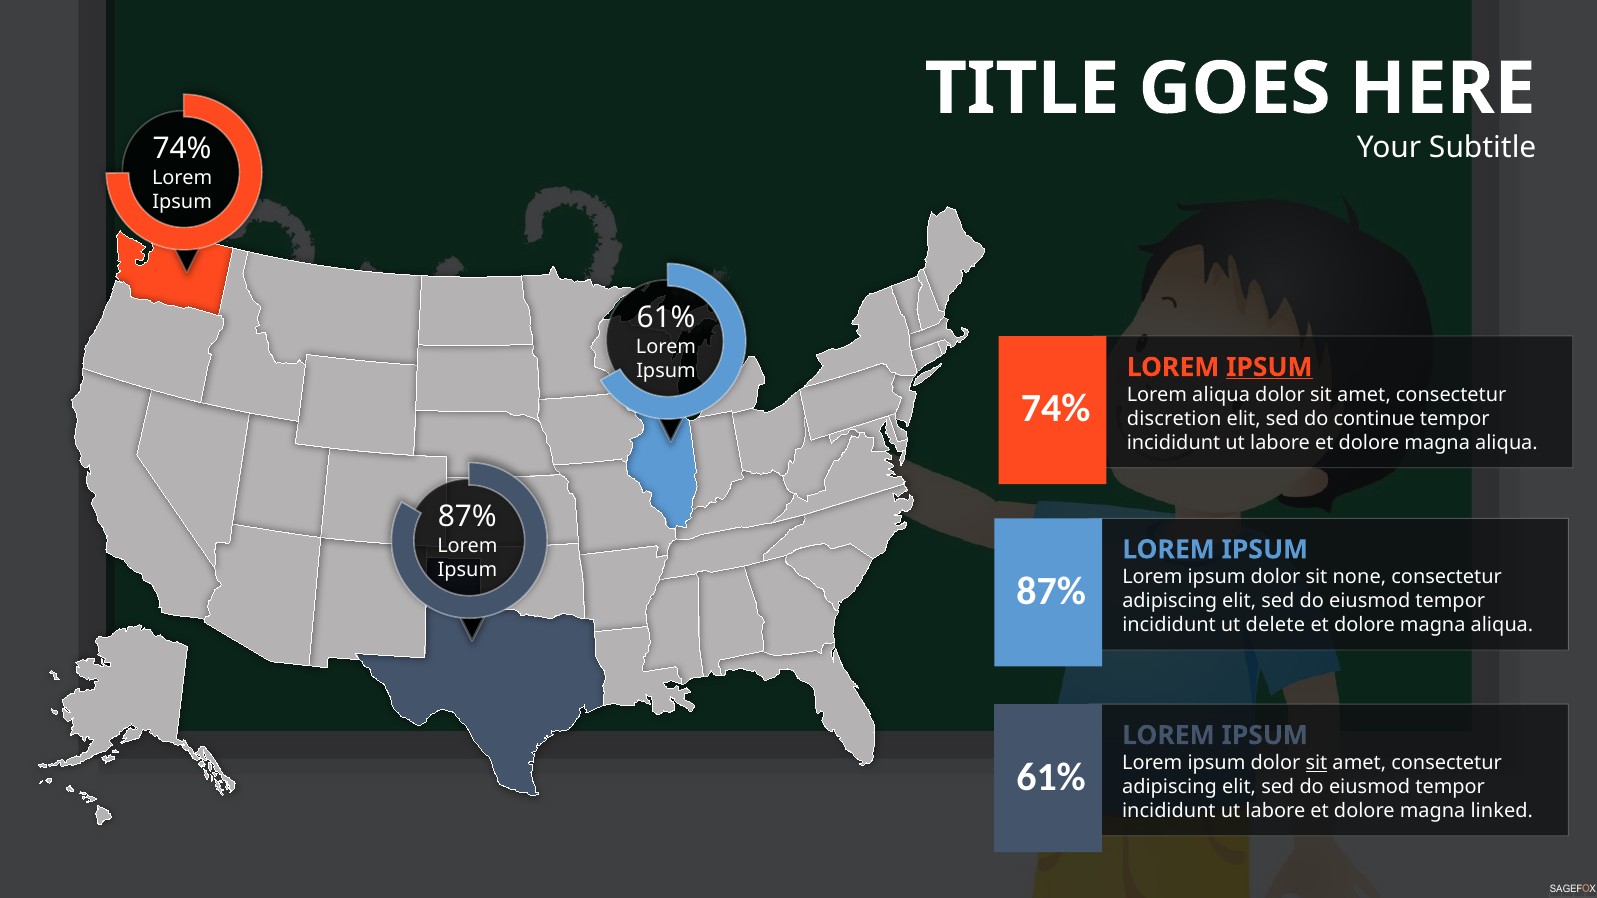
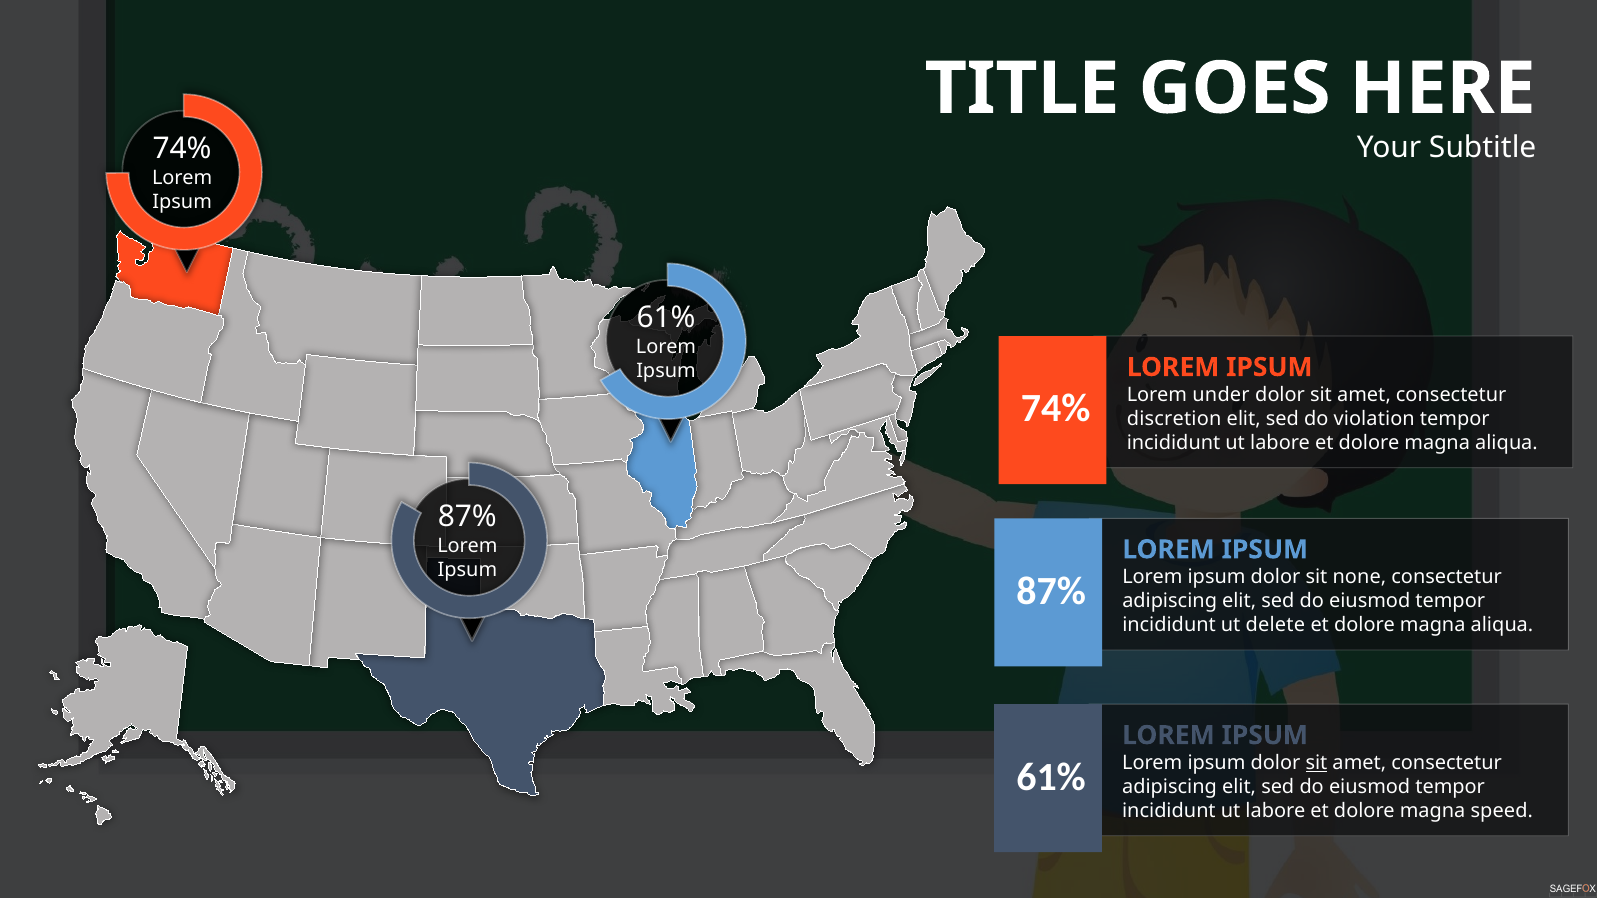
IPSUM at (1269, 367) underline: present -> none
Lorem aliqua: aliqua -> under
continue: continue -> violation
linked: linked -> speed
